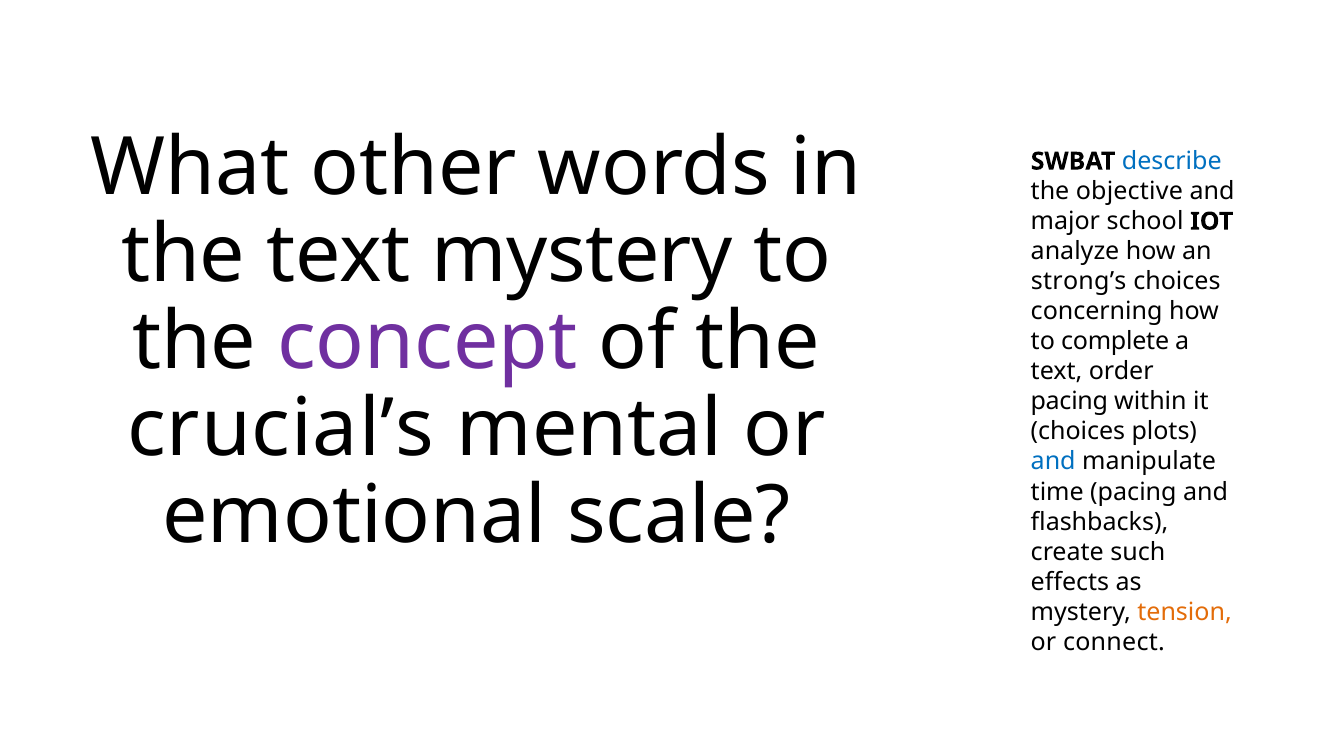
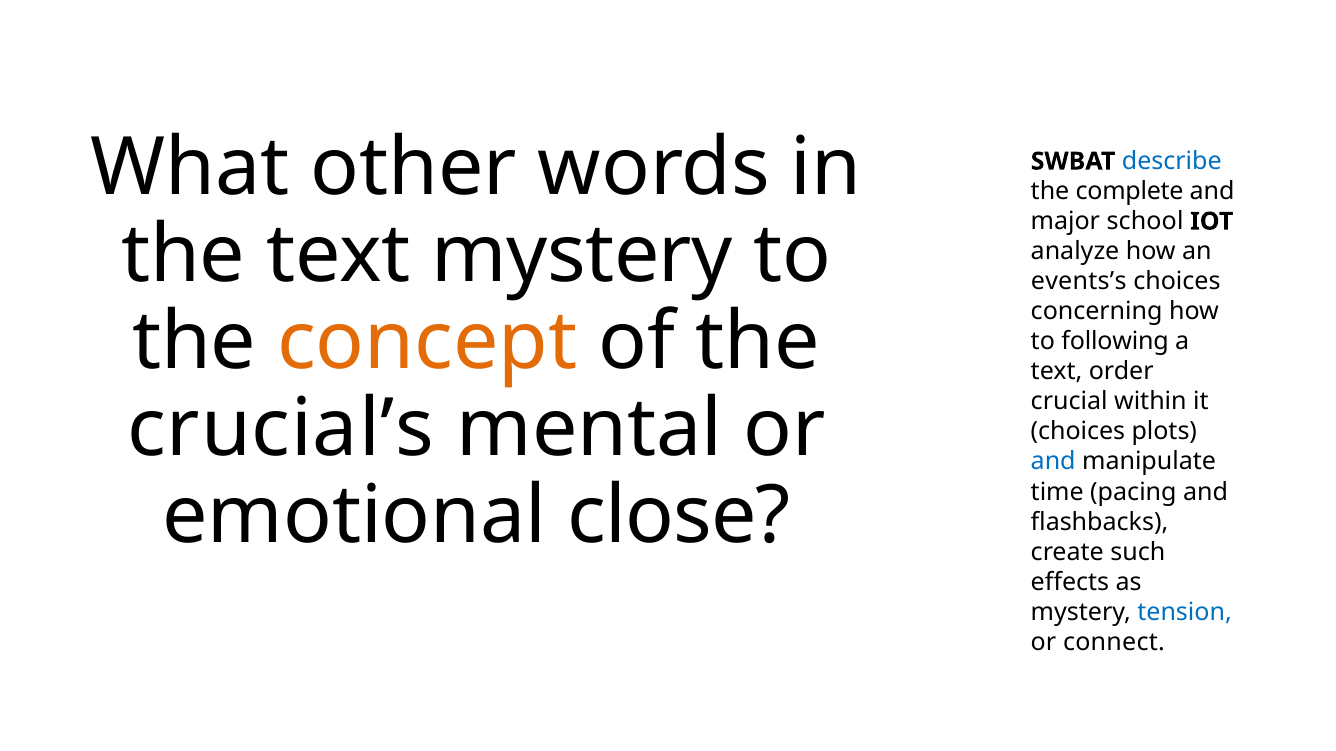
objective: objective -> complete
strong’s: strong’s -> events’s
concept colour: purple -> orange
complete: complete -> following
pacing at (1069, 402): pacing -> crucial
scale: scale -> close
tension colour: orange -> blue
